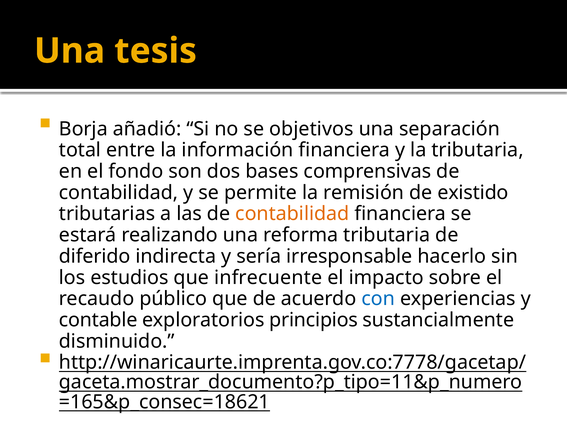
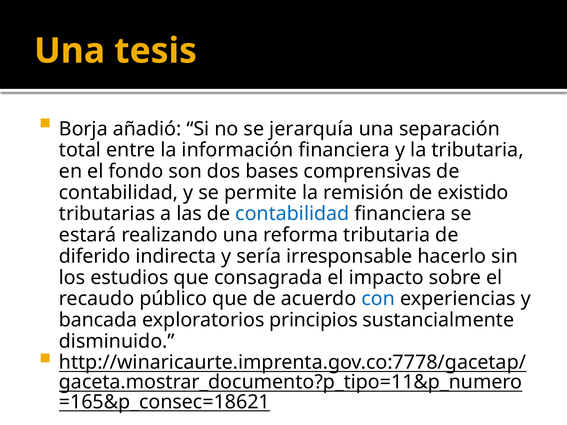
objetivos: objetivos -> jerarquía
contabilidad at (292, 214) colour: orange -> blue
infrecuente: infrecuente -> consagrada
contable: contable -> bancada
